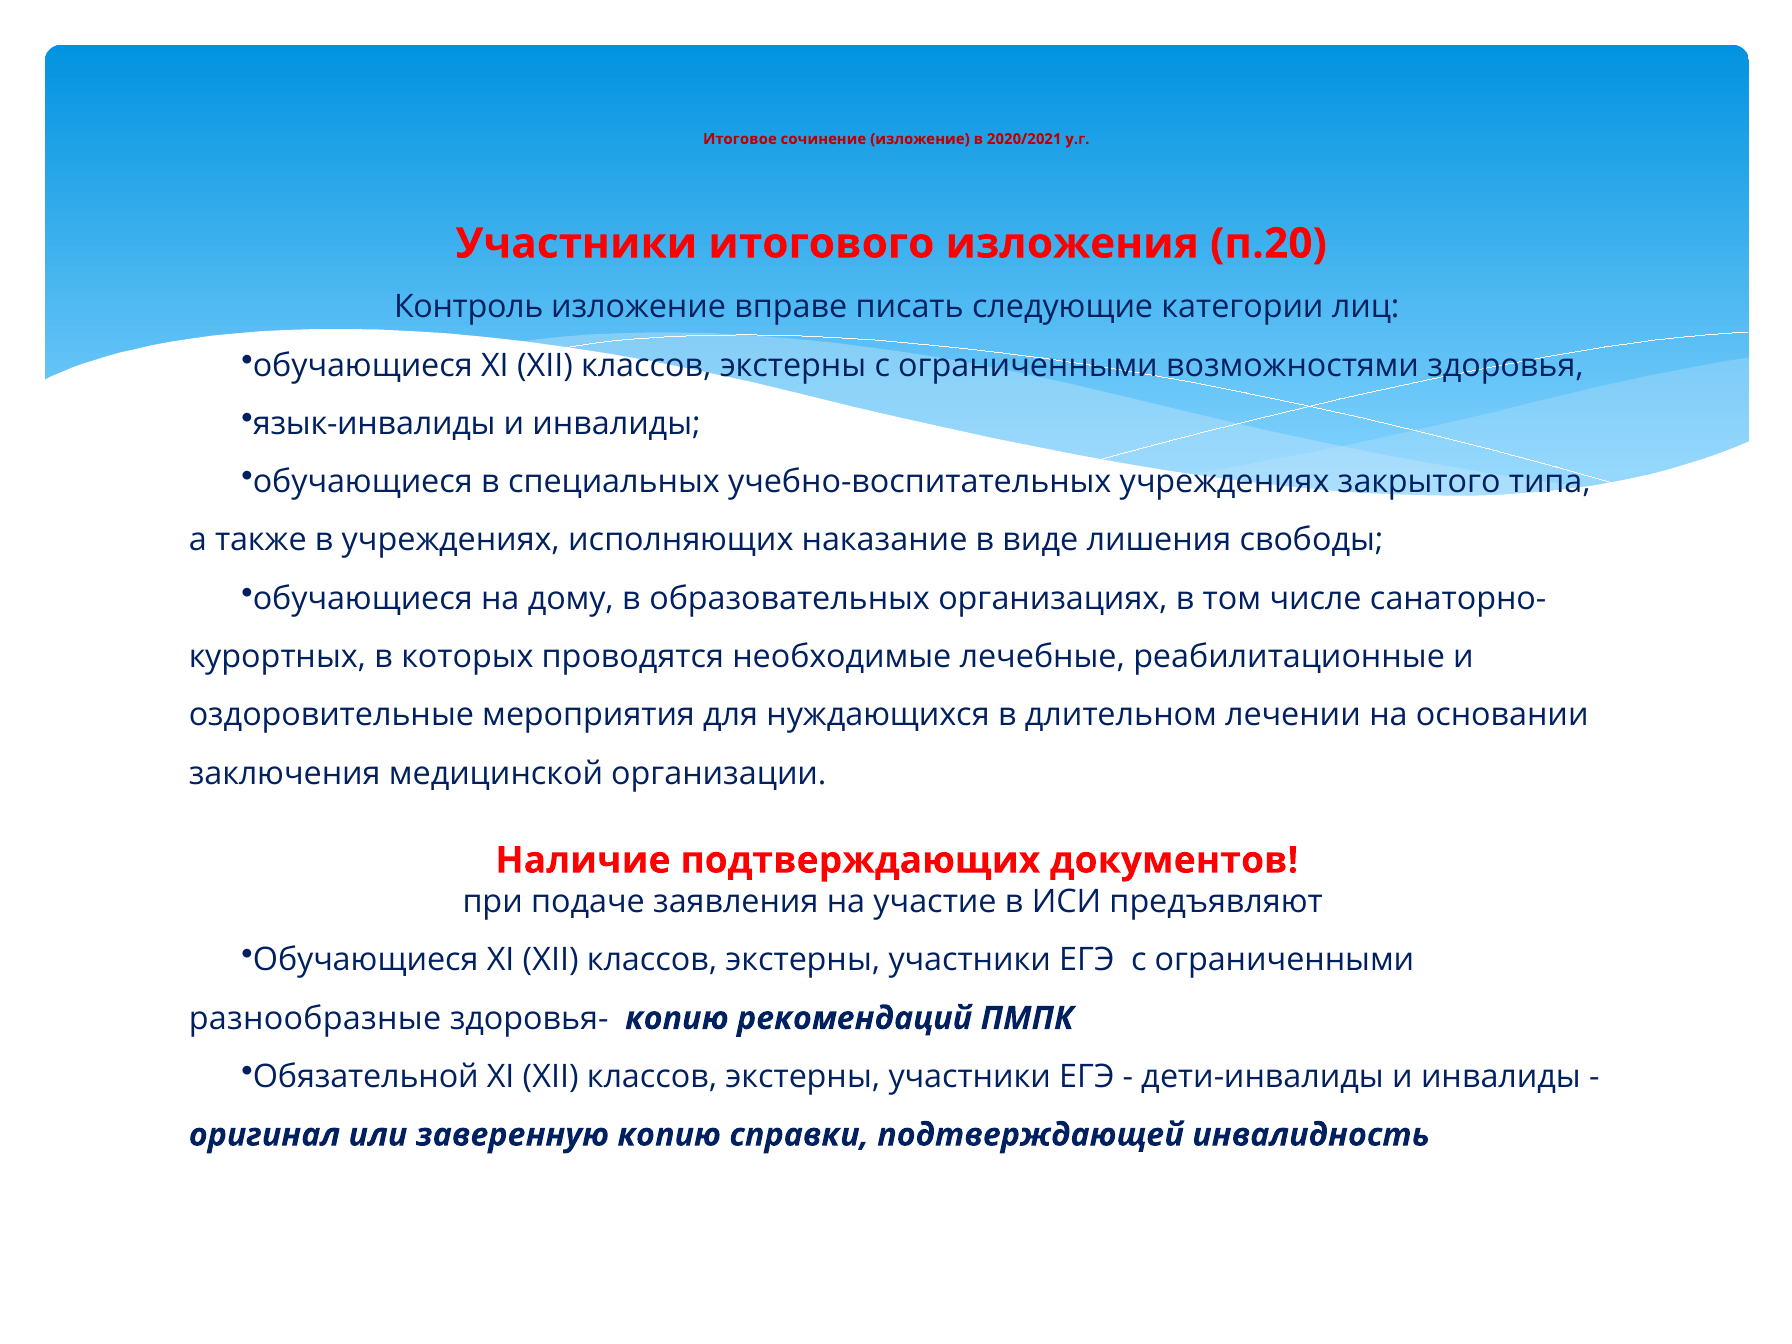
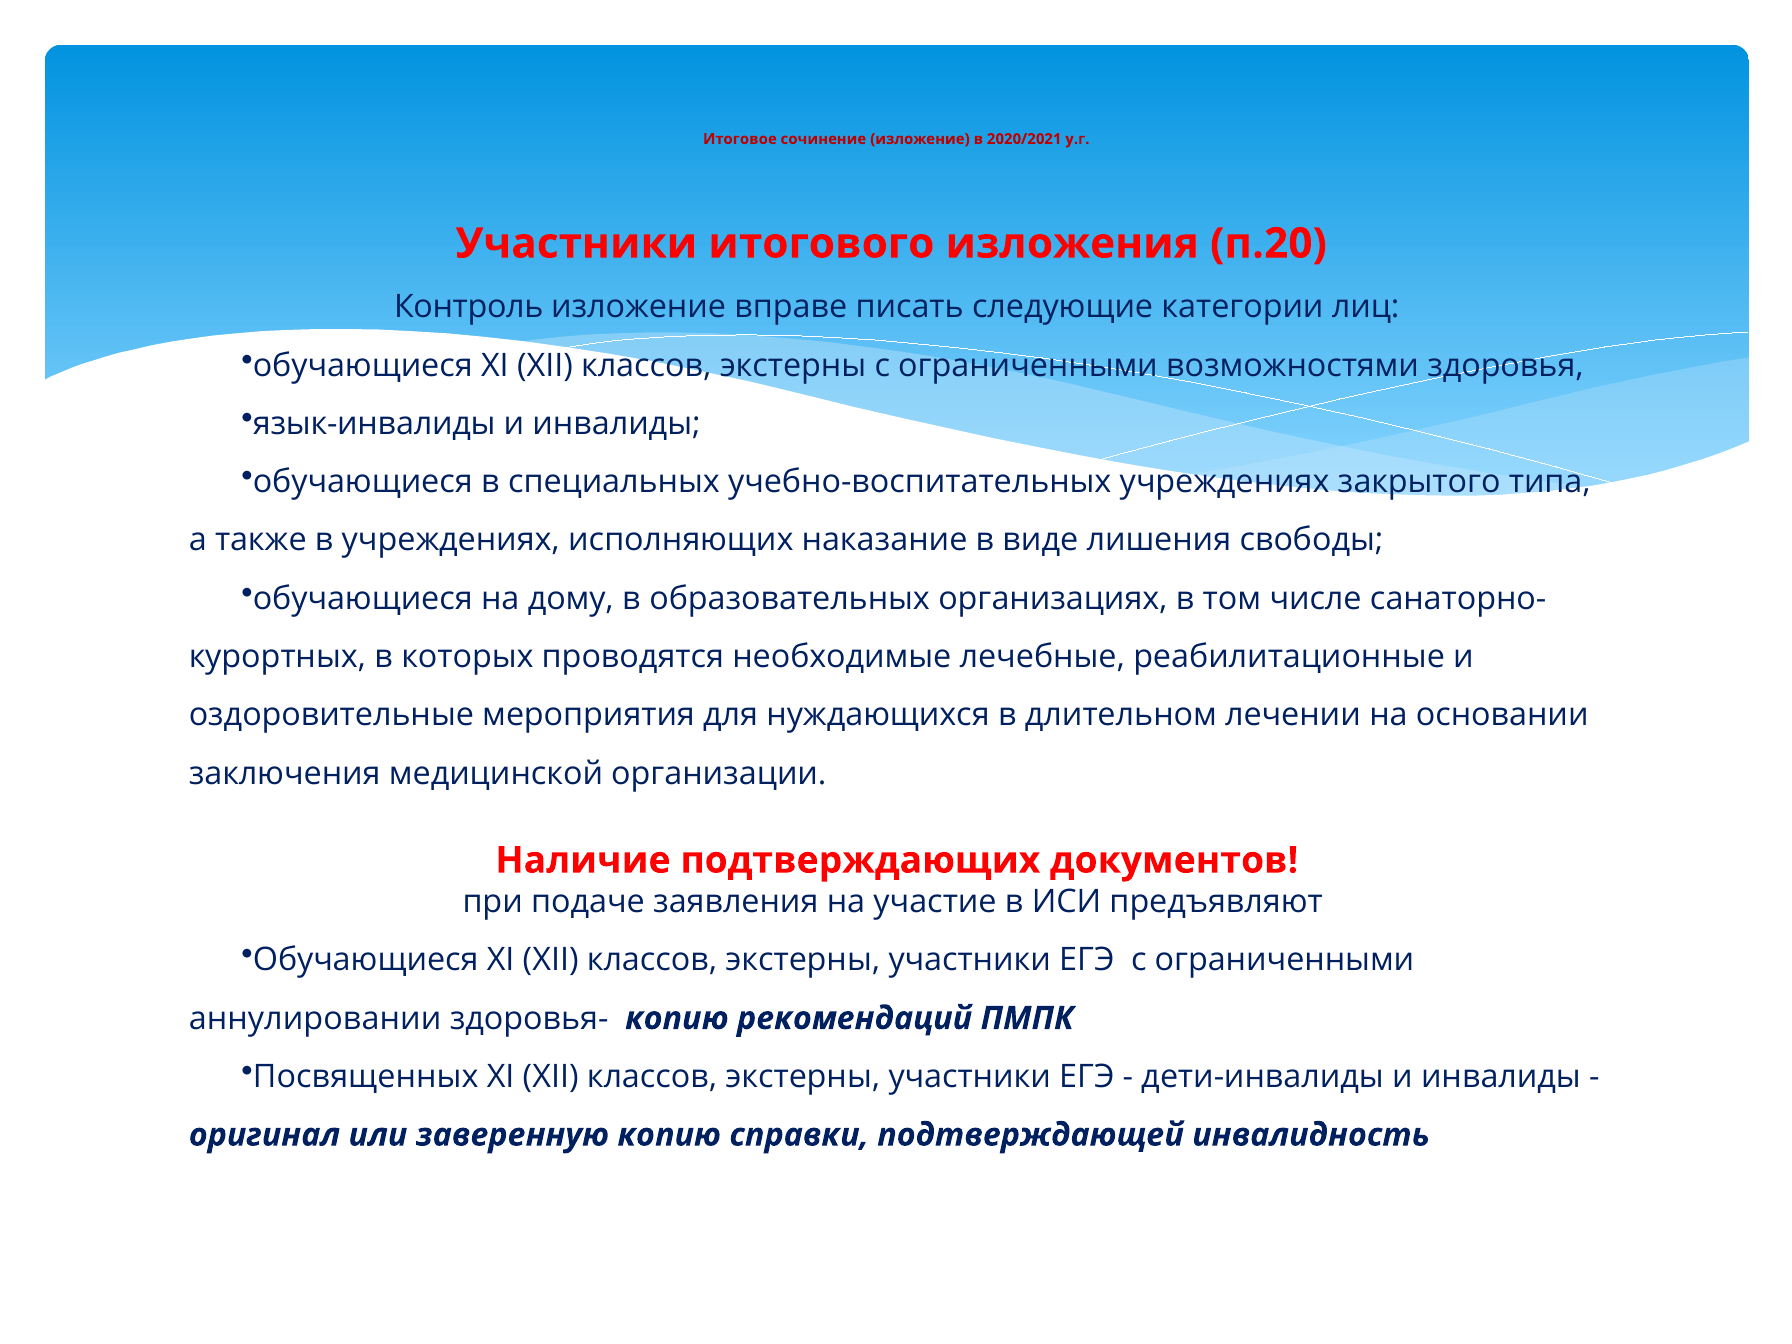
разнообразные: разнообразные -> аннулировании
Обязательной: Обязательной -> Посвященных
